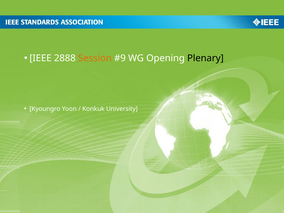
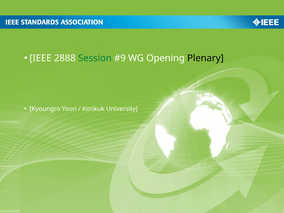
Session colour: orange -> green
